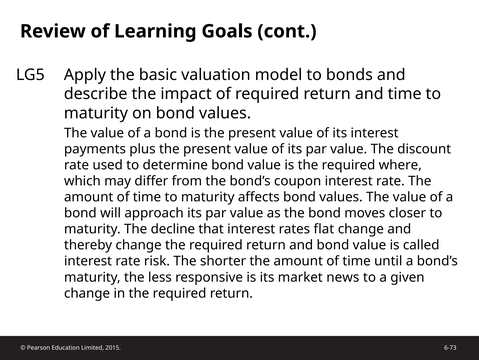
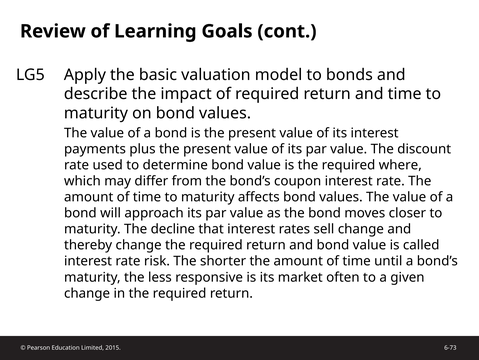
flat: flat -> sell
news: news -> often
